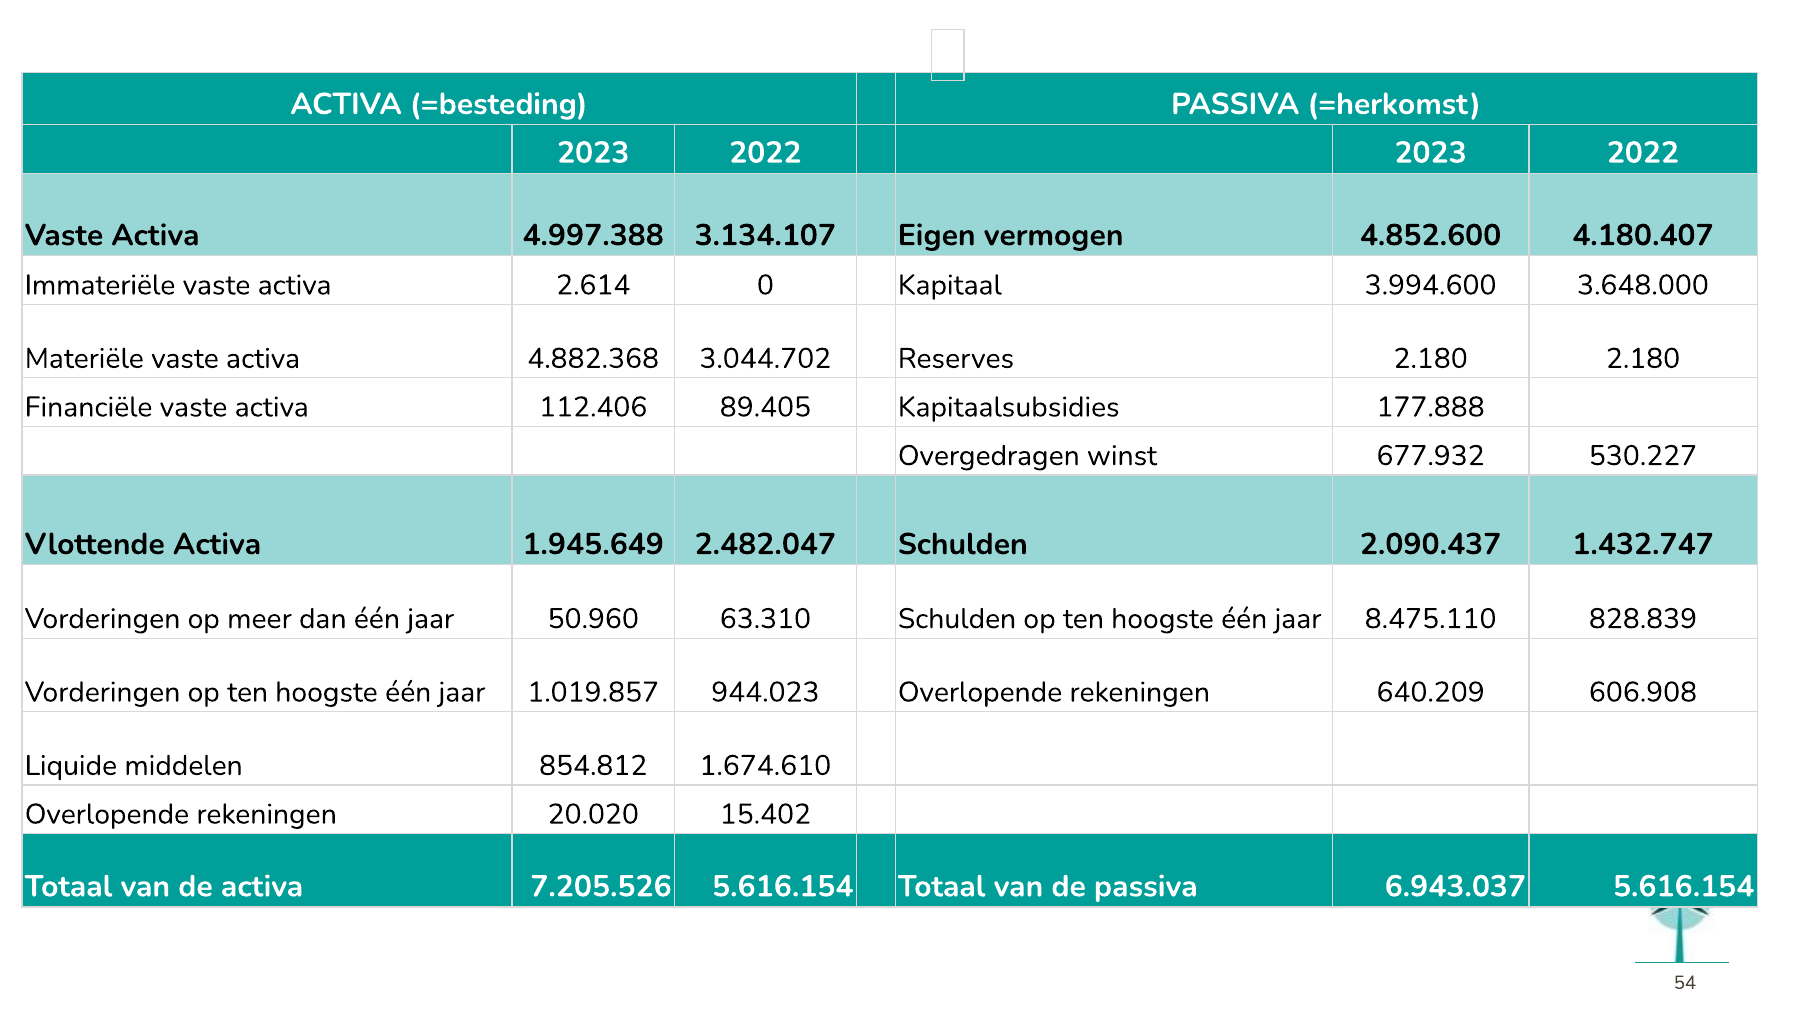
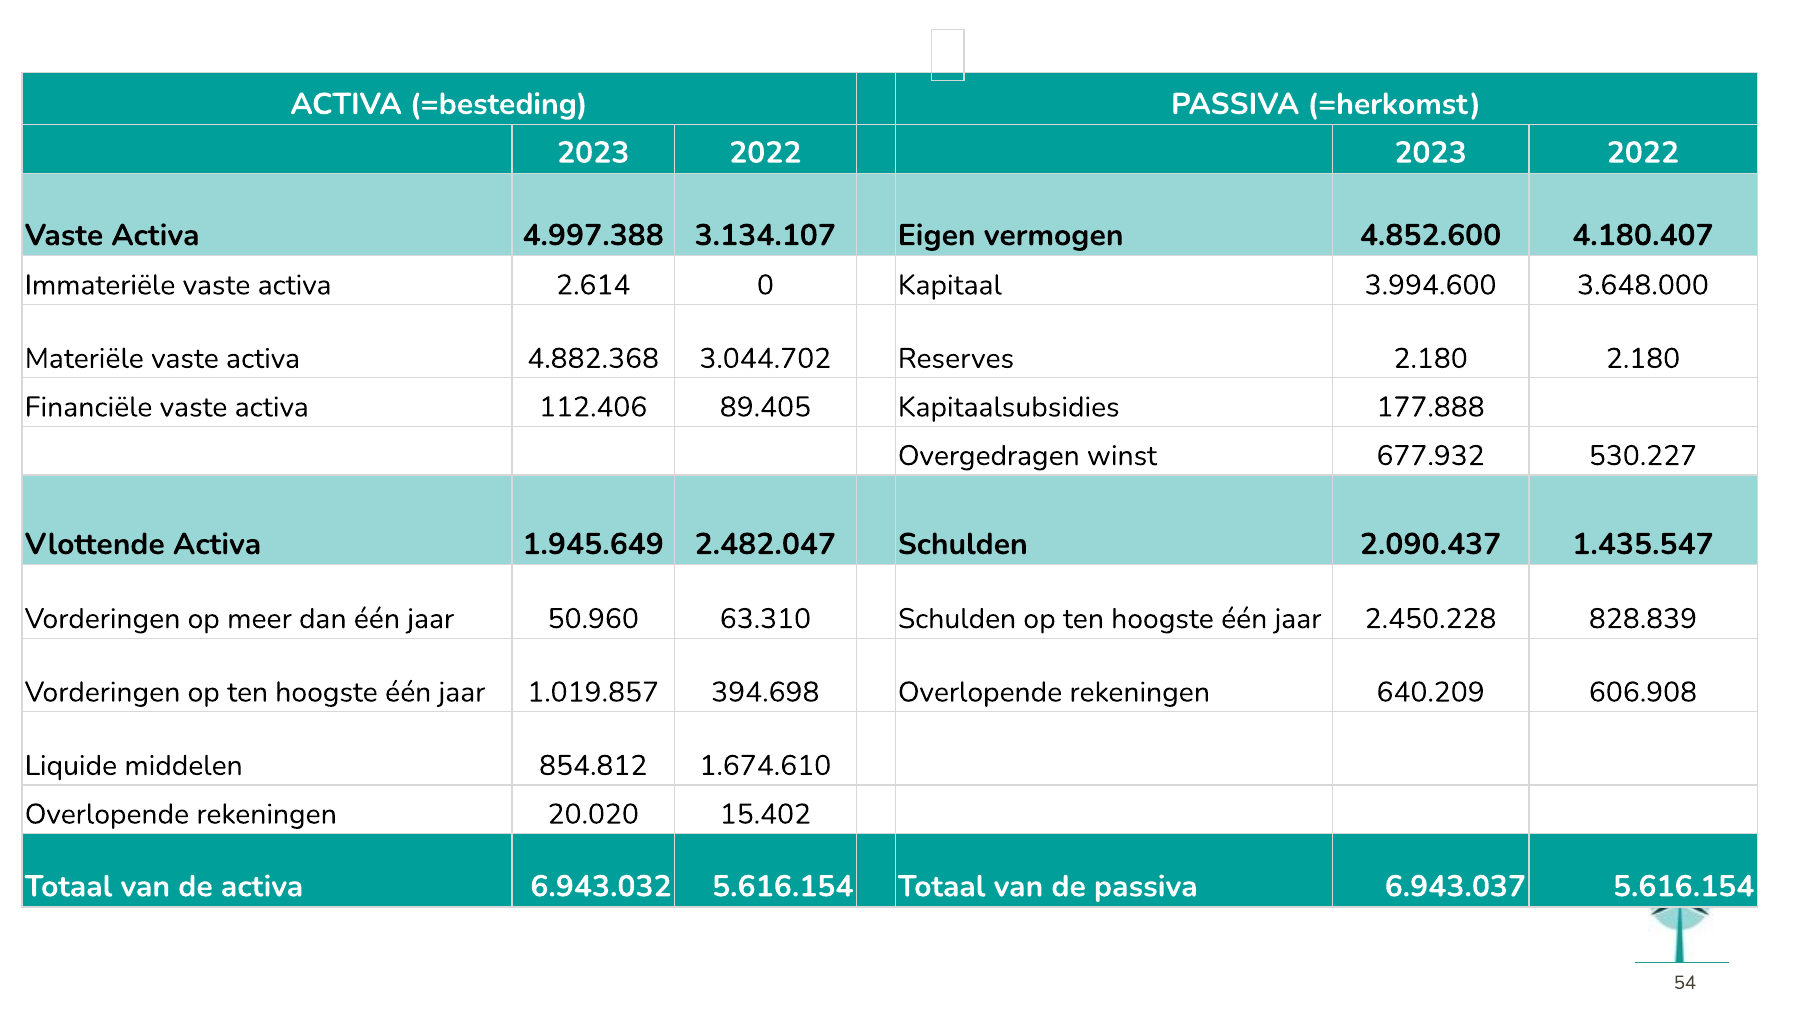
1.432.747: 1.432.747 -> 1.435.547
8.475.110: 8.475.110 -> 2.450.228
944.023: 944.023 -> 394.698
7.205.526: 7.205.526 -> 6.943.032
